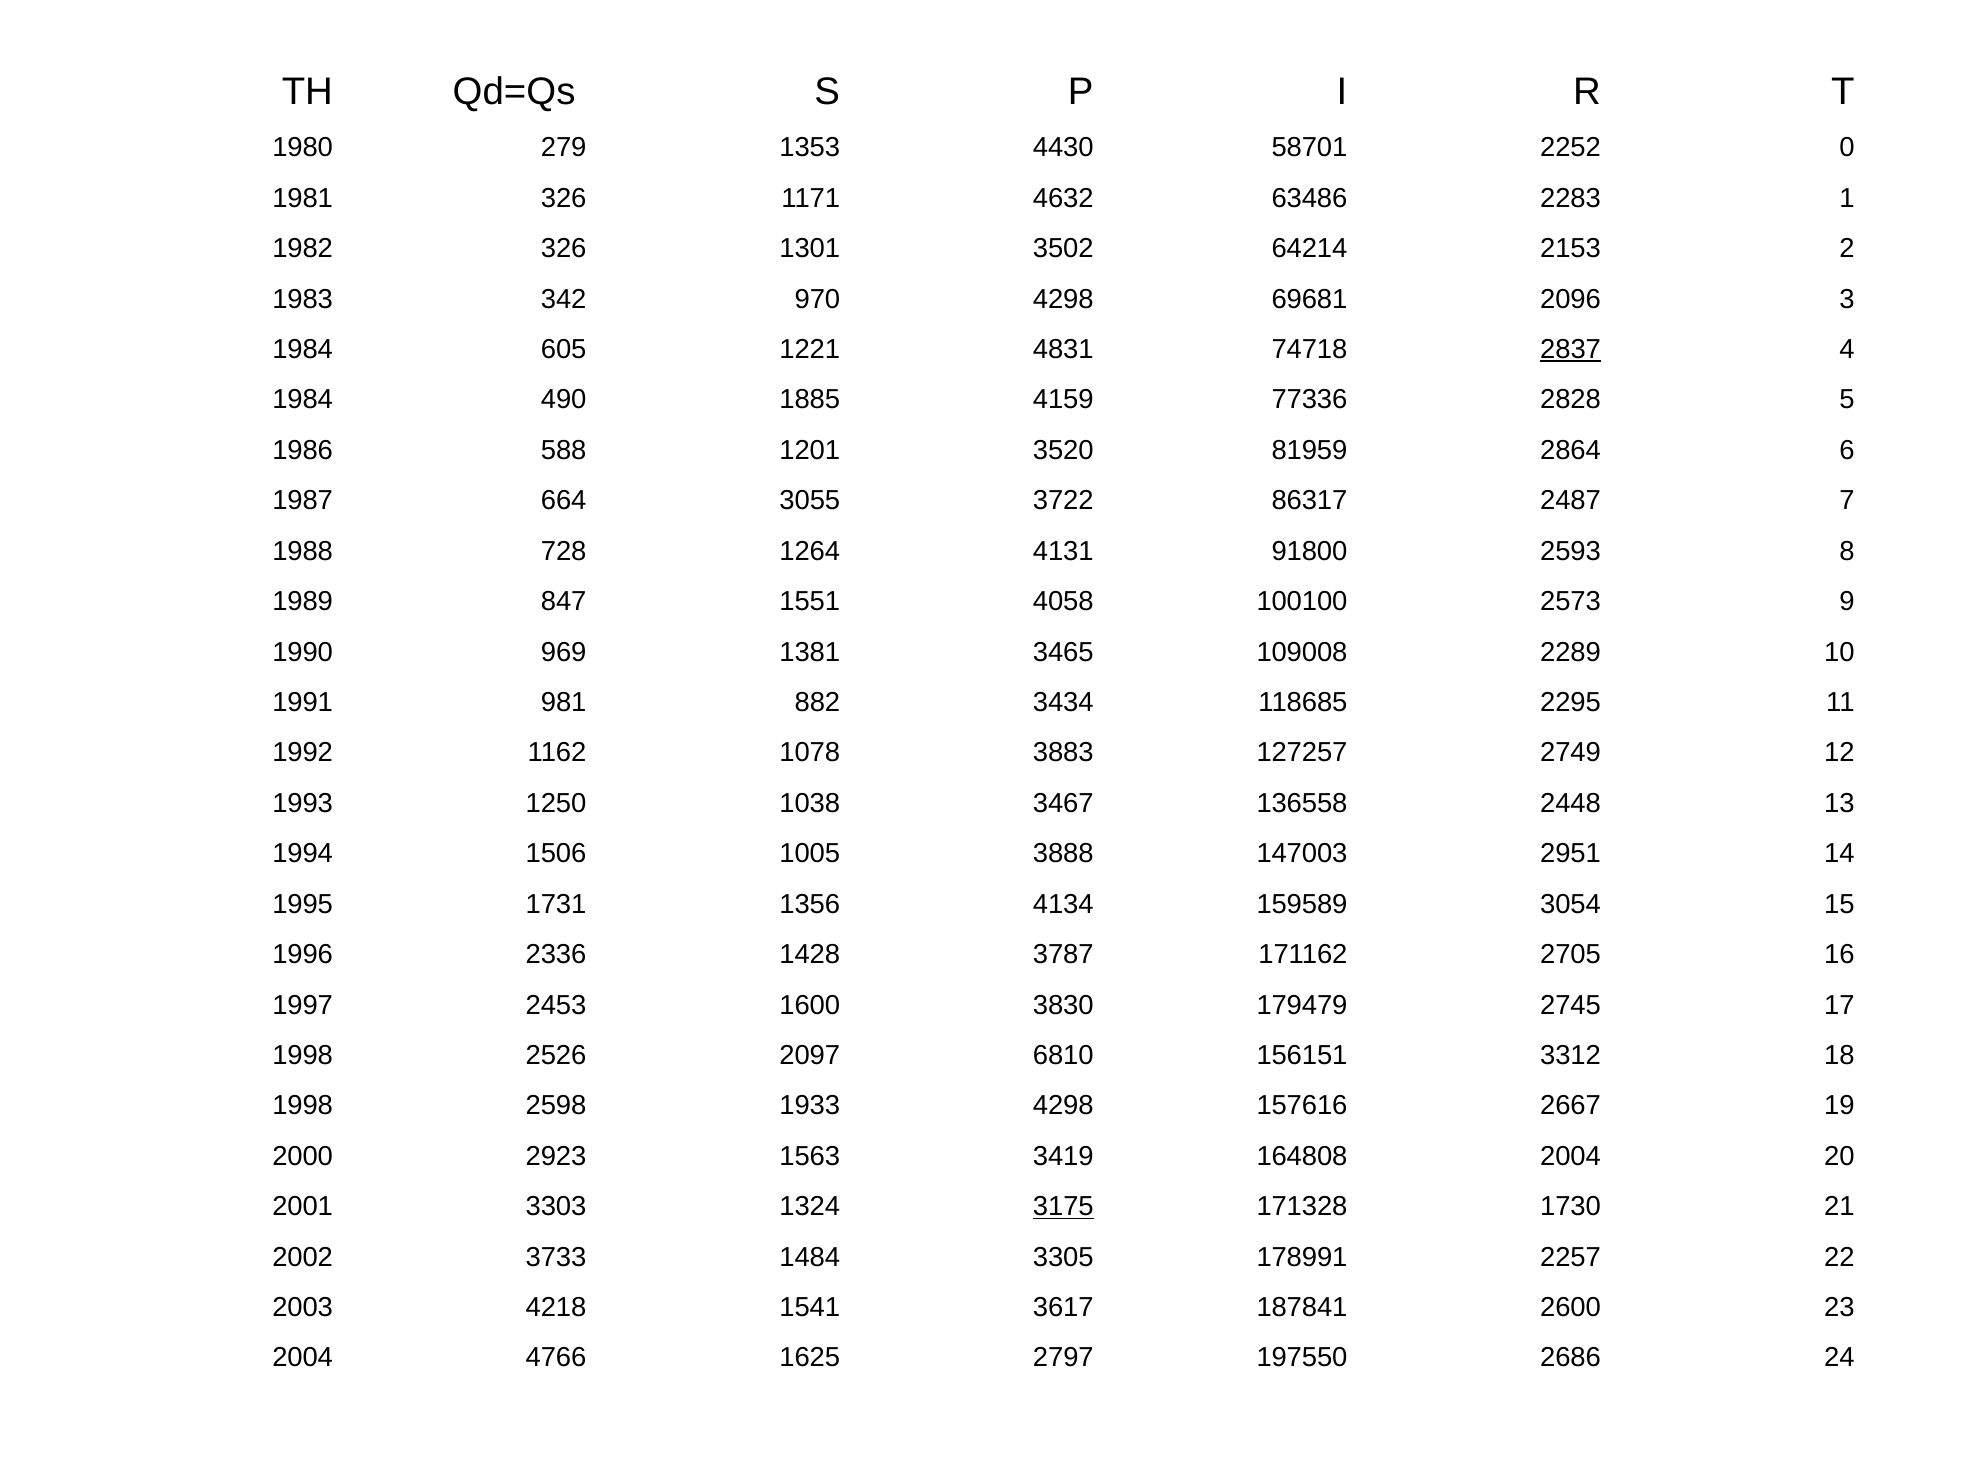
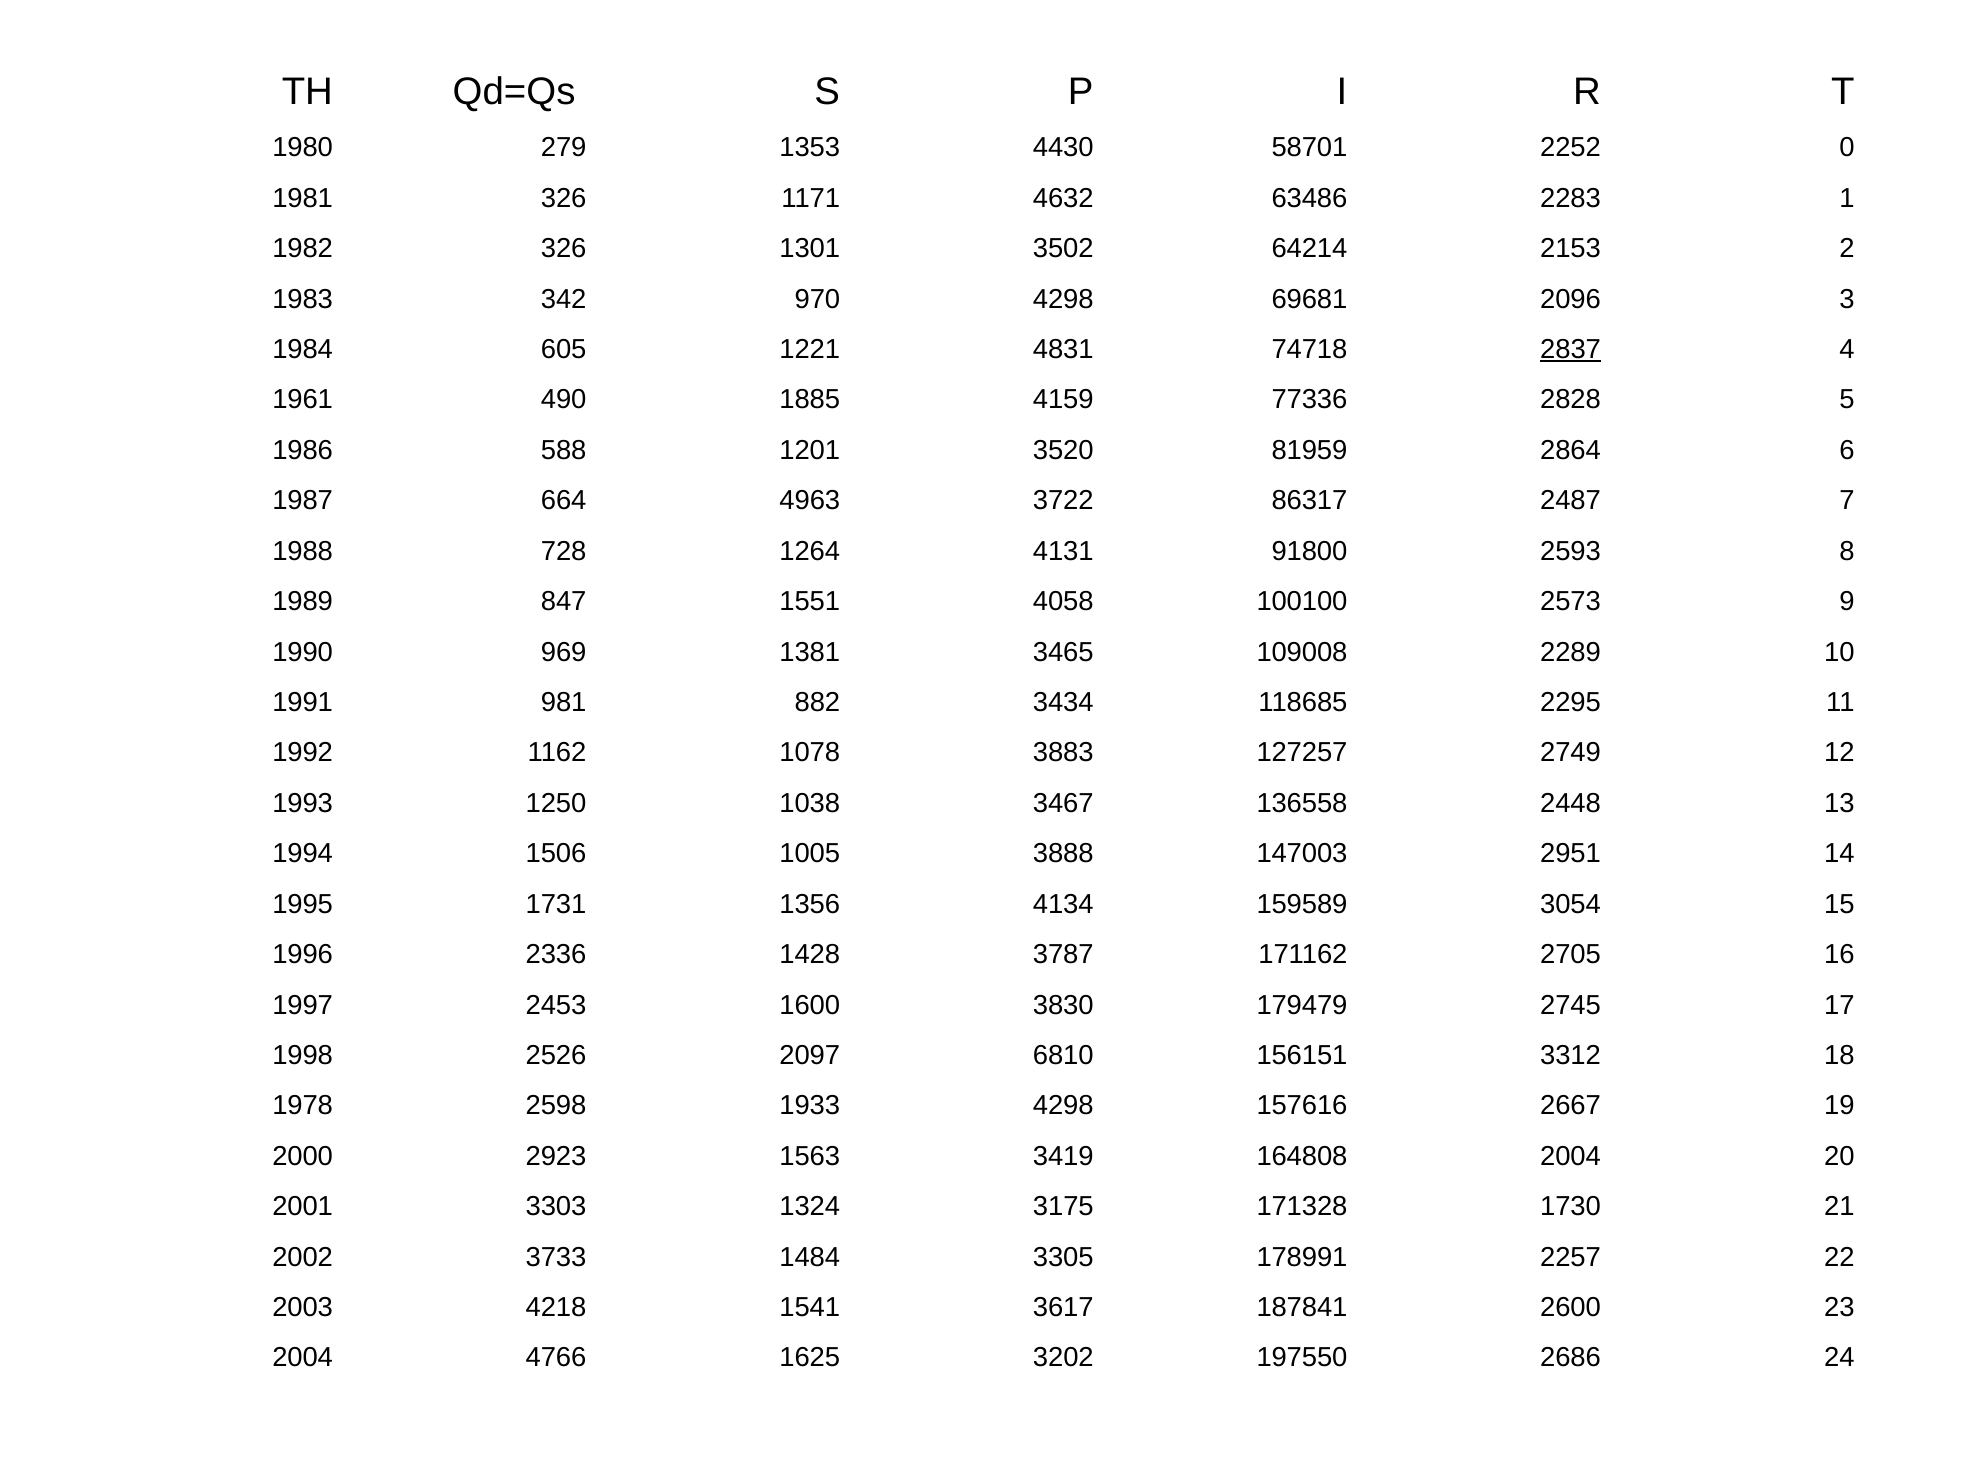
1984 at (303, 400): 1984 -> 1961
3055: 3055 -> 4963
1998 at (303, 1106): 1998 -> 1978
3175 underline: present -> none
2797: 2797 -> 3202
